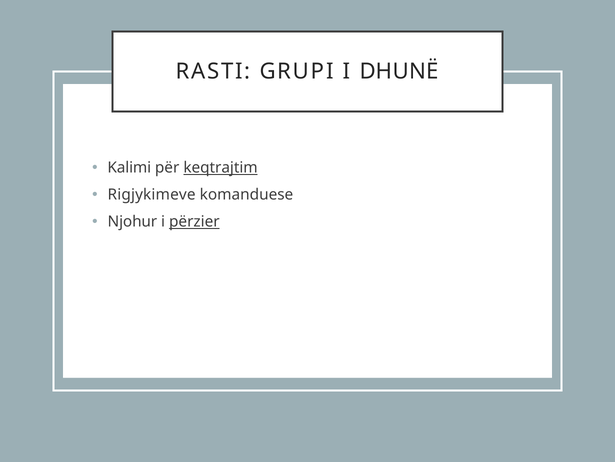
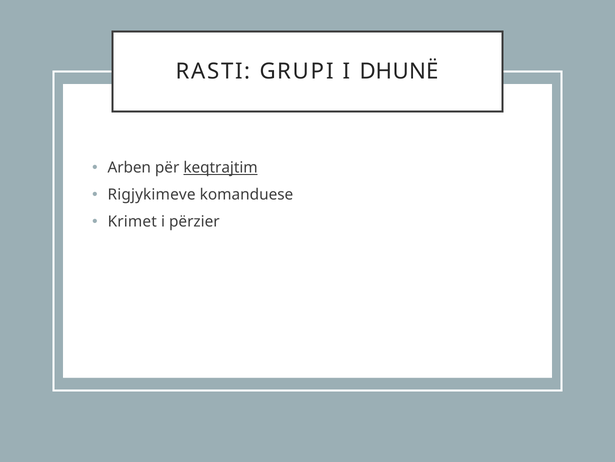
Kalimi: Kalimi -> Arben
Njohur: Njohur -> Krimet
përzier underline: present -> none
